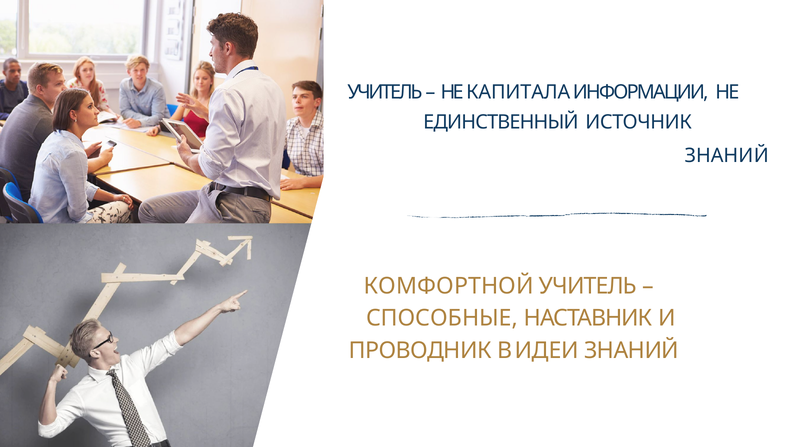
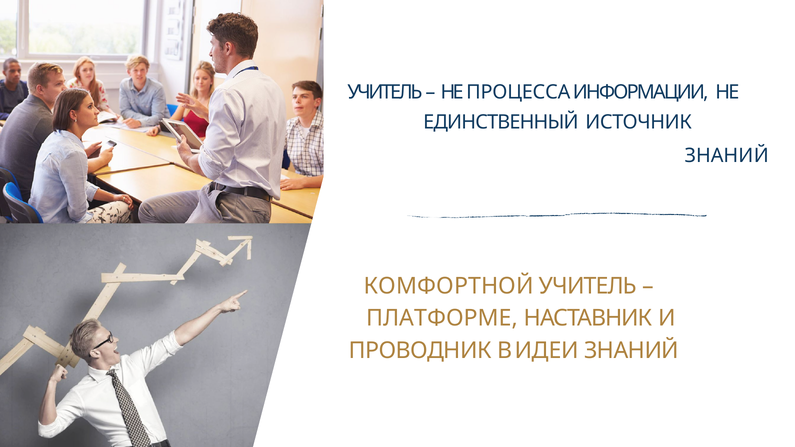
КАПИТАЛА: КАПИТАЛА -> ПРОЦЕССА
СПОСОБНЫЕ: СПОСОБНЫЕ -> ПЛАТФОРМЕ
